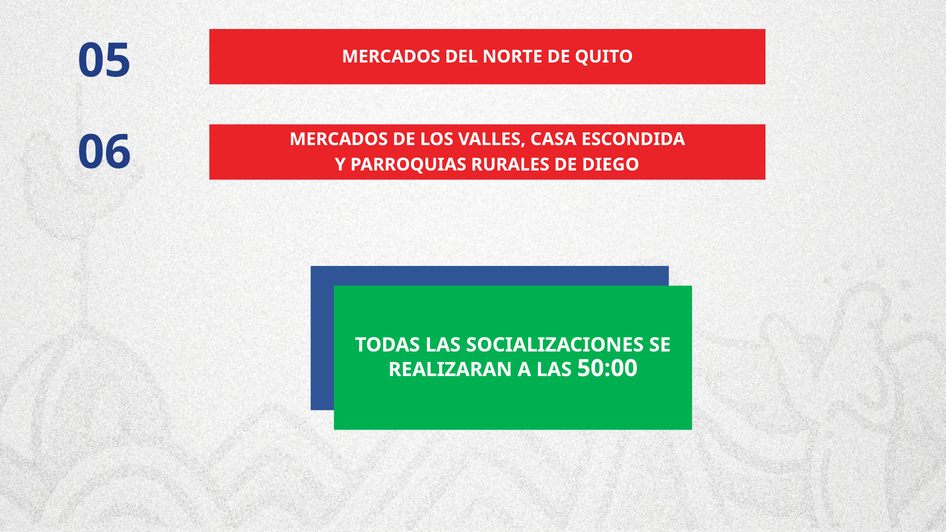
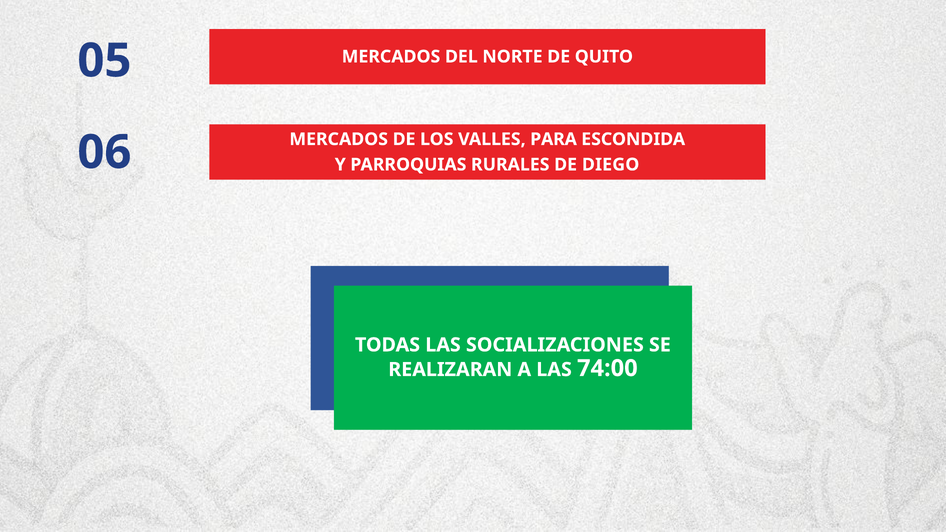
CASA: CASA -> PARA
50:00: 50:00 -> 74:00
